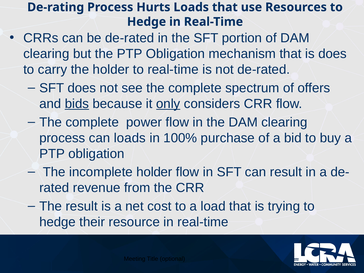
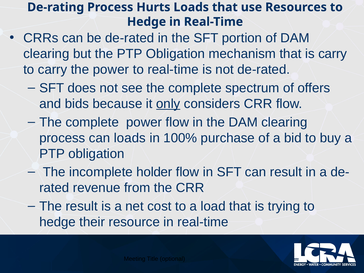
is does: does -> carry
the holder: holder -> power
bids underline: present -> none
